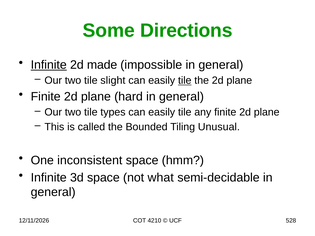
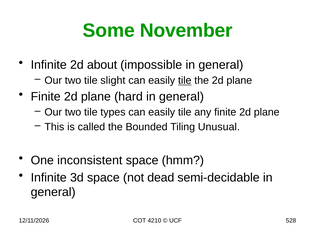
Directions: Directions -> November
Infinite at (49, 65) underline: present -> none
made: made -> about
what: what -> dead
